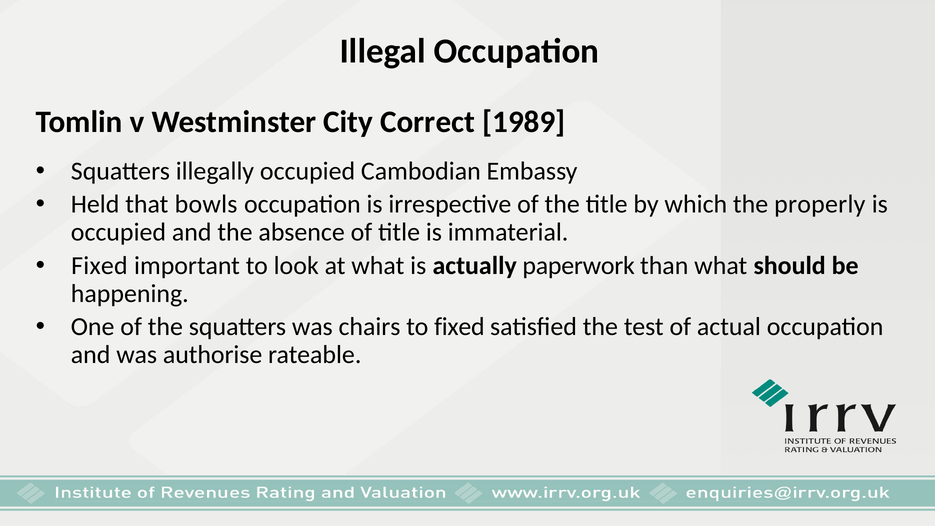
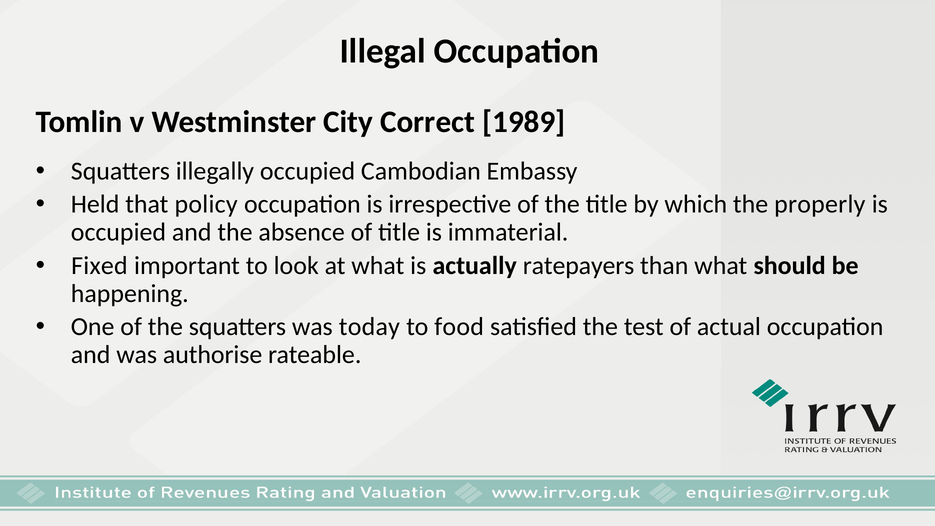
bowls: bowls -> policy
paperwork: paperwork -> ratepayers
chairs: chairs -> today
to fixed: fixed -> food
